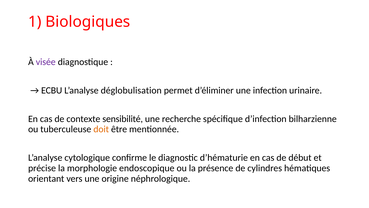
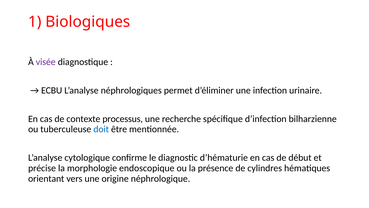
déglobulisation: déglobulisation -> néphrologiques
sensibilité: sensibilité -> processus
doit colour: orange -> blue
